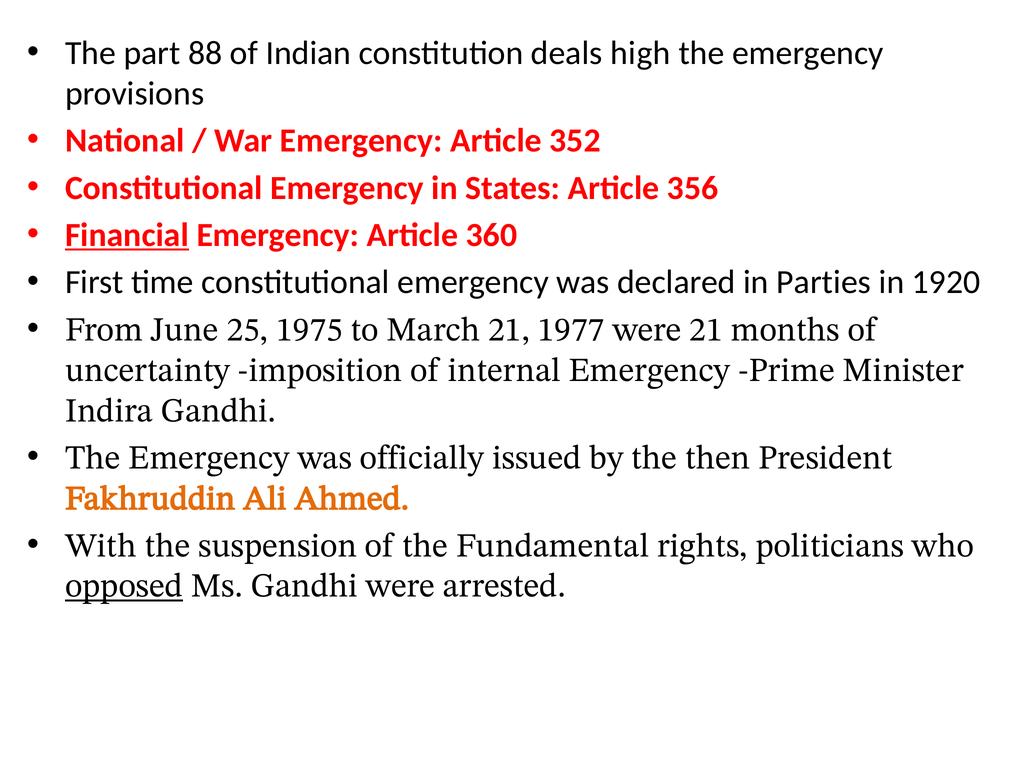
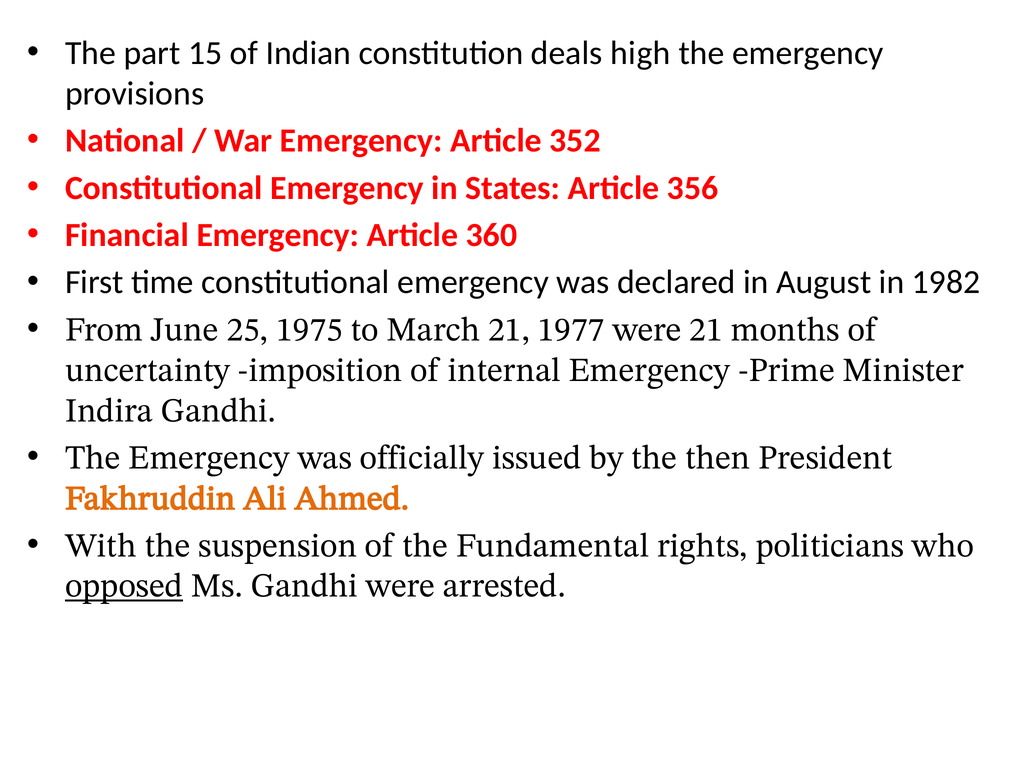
88: 88 -> 15
Financial underline: present -> none
Parties: Parties -> August
1920: 1920 -> 1982
